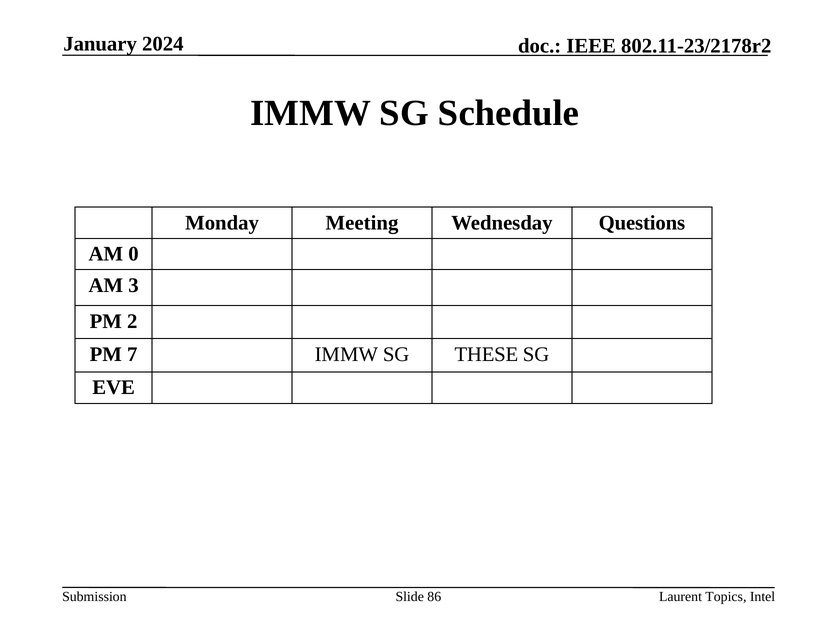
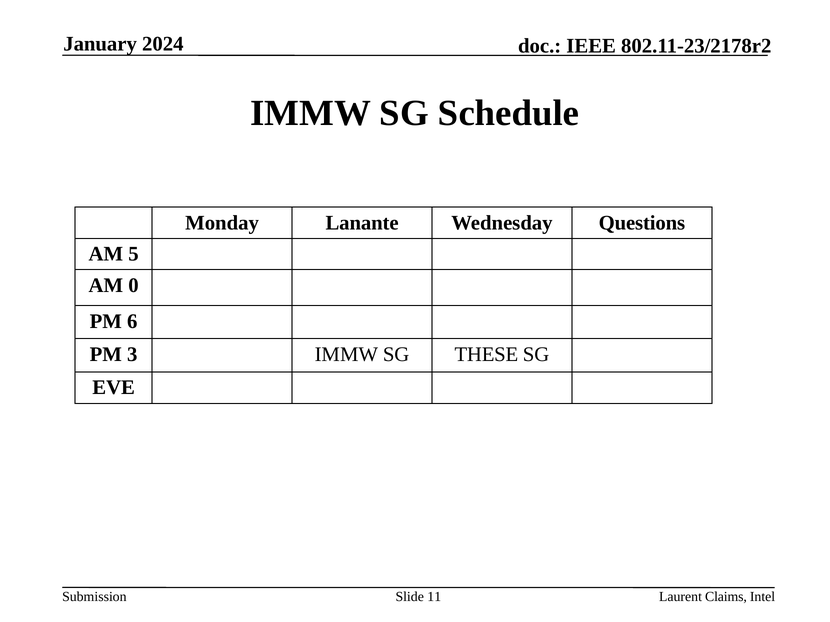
Meeting: Meeting -> Lanante
0: 0 -> 5
3: 3 -> 0
2: 2 -> 6
7: 7 -> 3
86: 86 -> 11
Topics: Topics -> Claims
